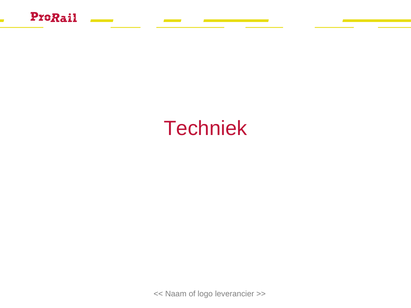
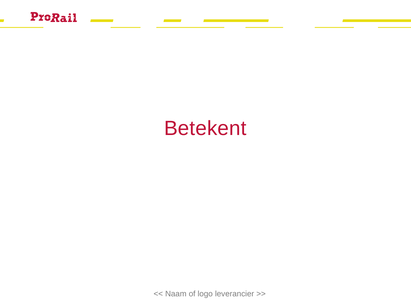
Techniek: Techniek -> Betekent
